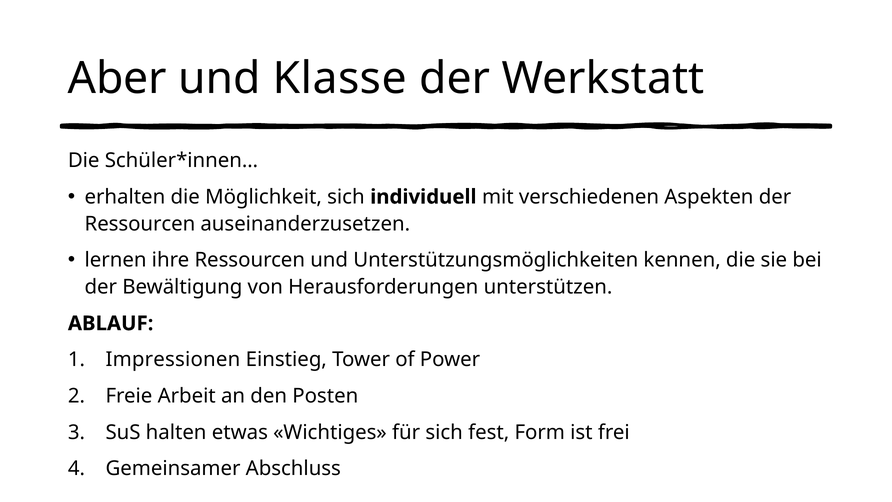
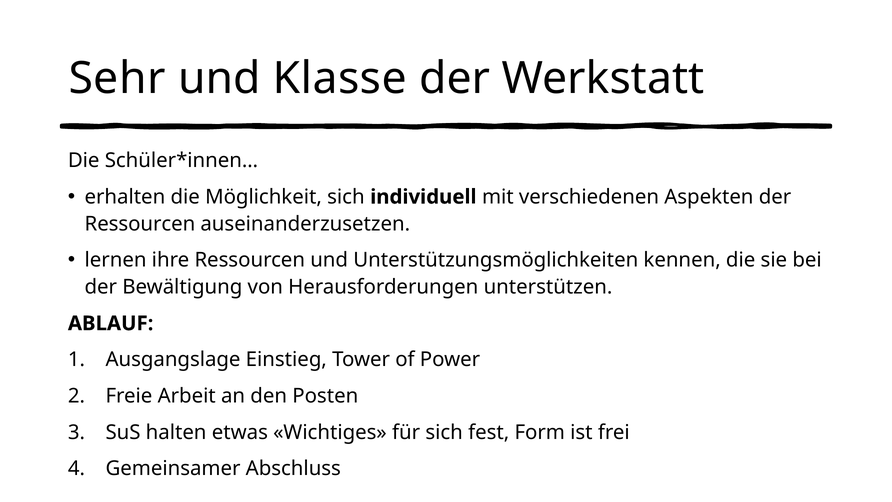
Aber: Aber -> Sehr
Impressionen: Impressionen -> Ausgangslage
